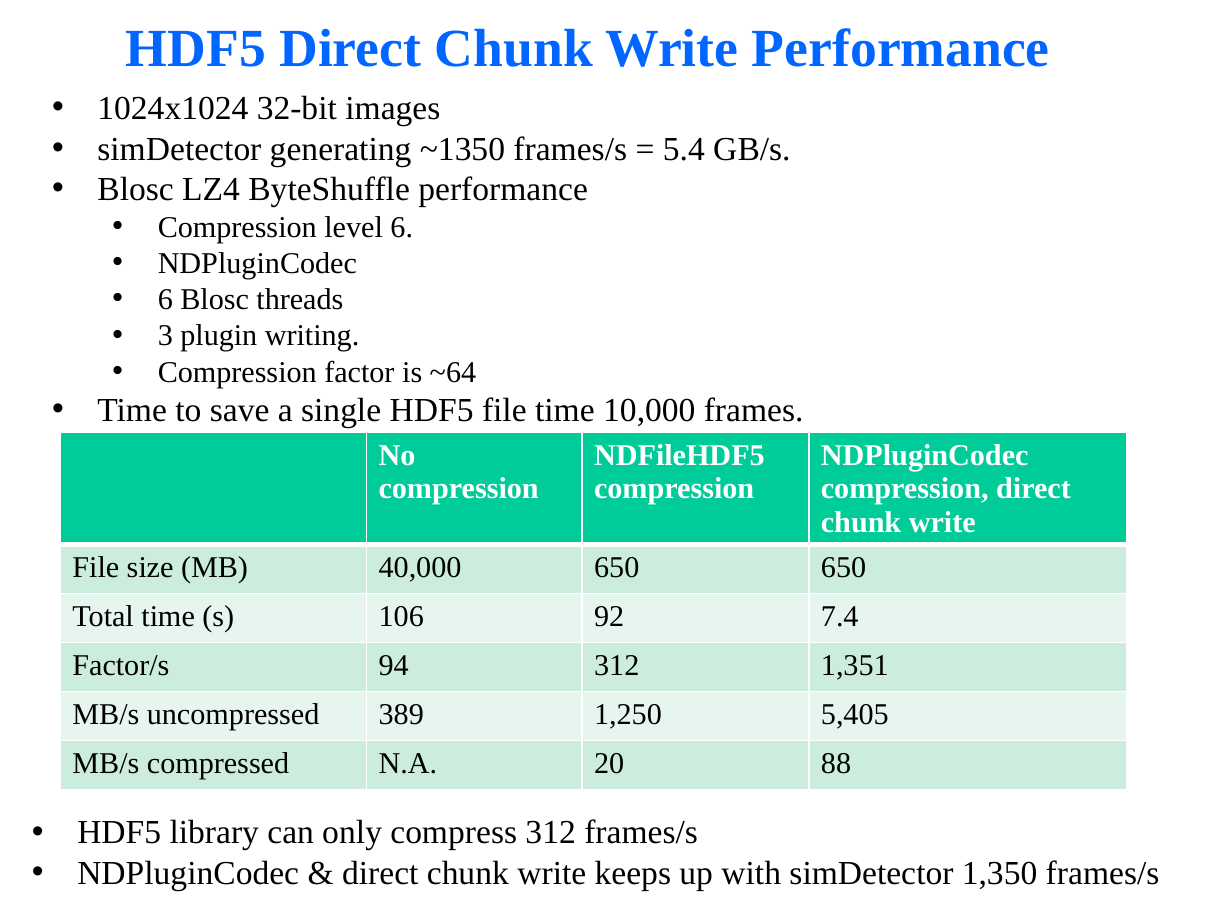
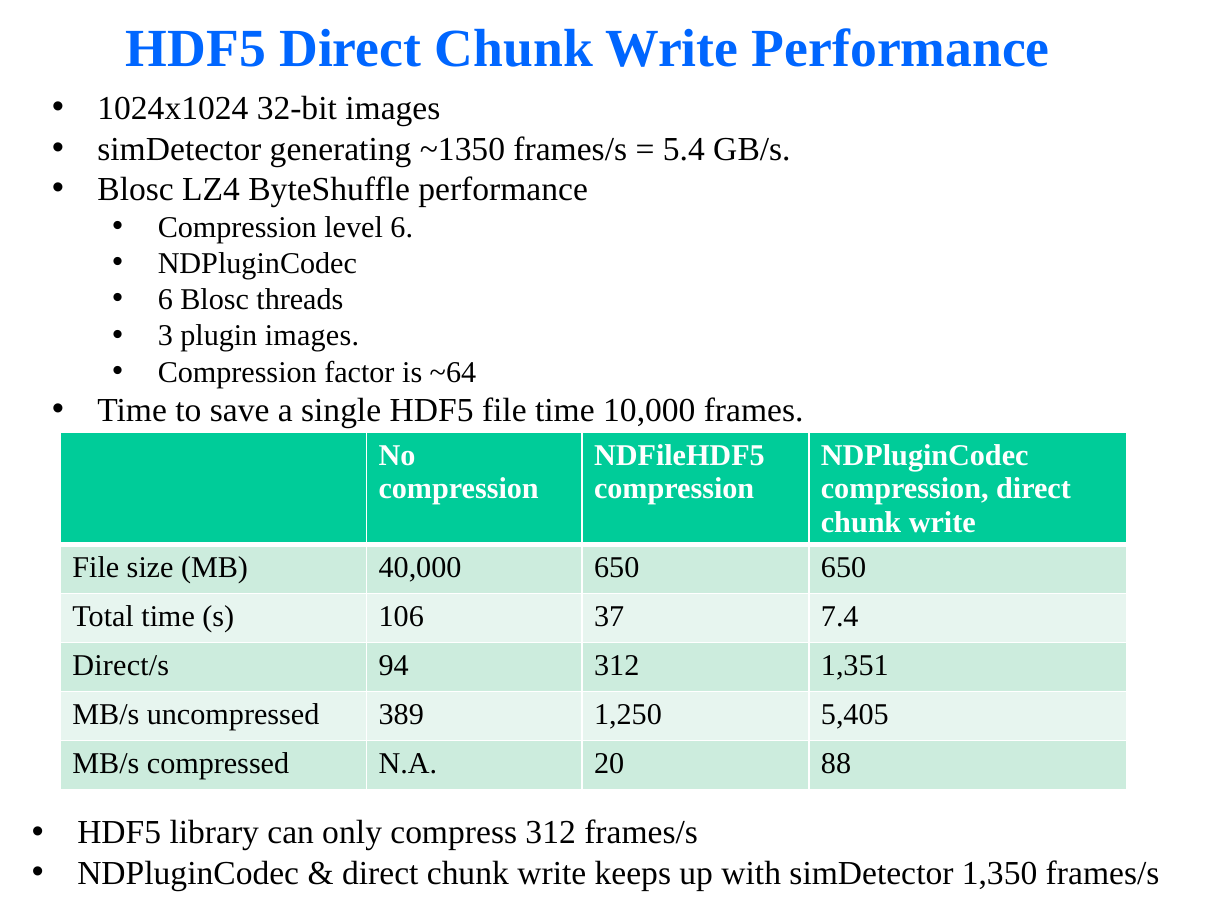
plugin writing: writing -> images
92: 92 -> 37
Factor/s: Factor/s -> Direct/s
